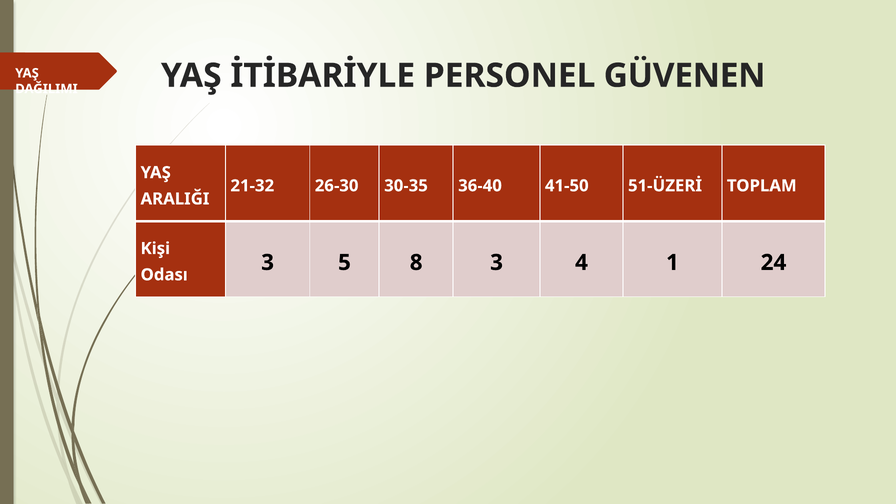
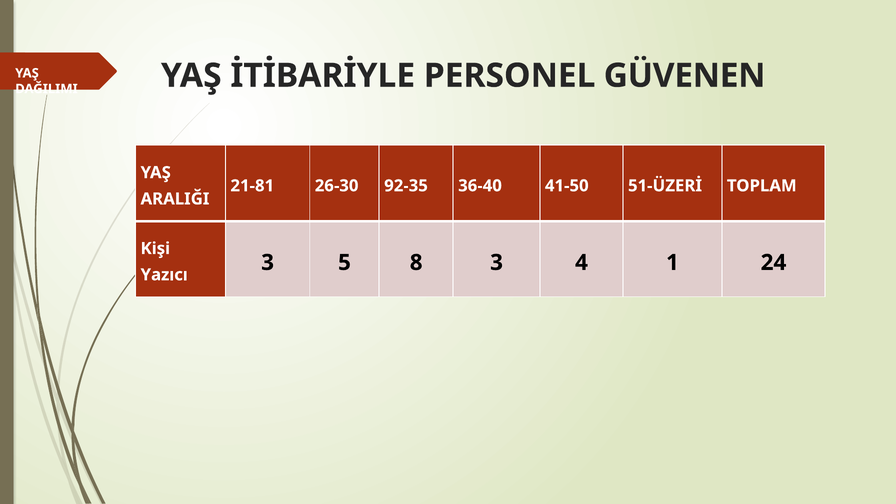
21-32: 21-32 -> 21-81
30-35: 30-35 -> 92-35
Odası: Odası -> Yazıcı
